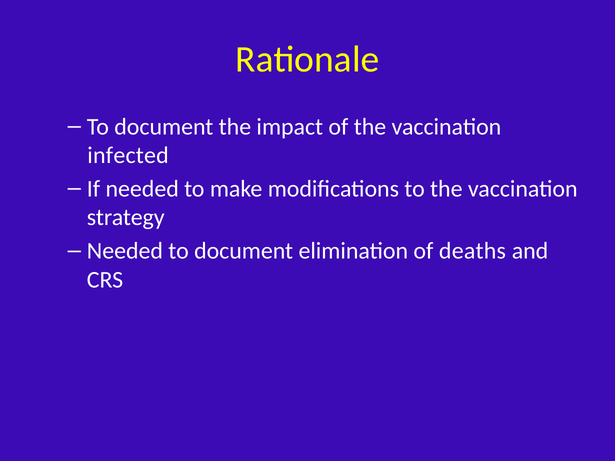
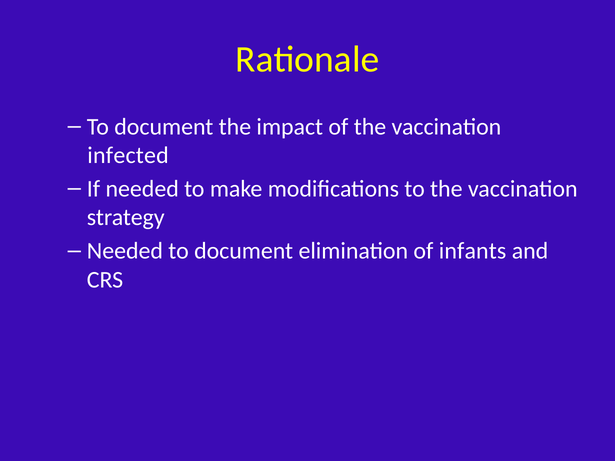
deaths: deaths -> infants
